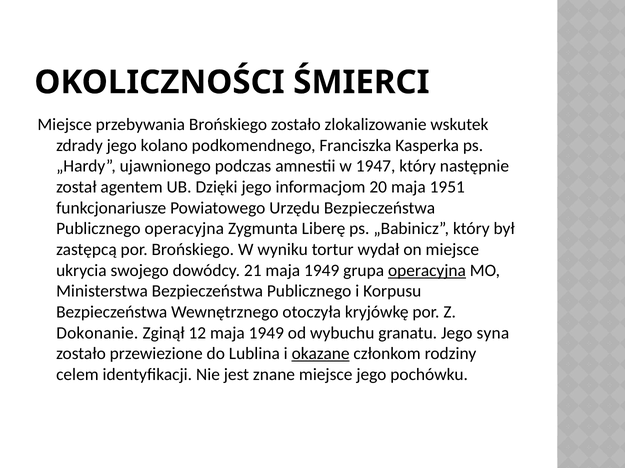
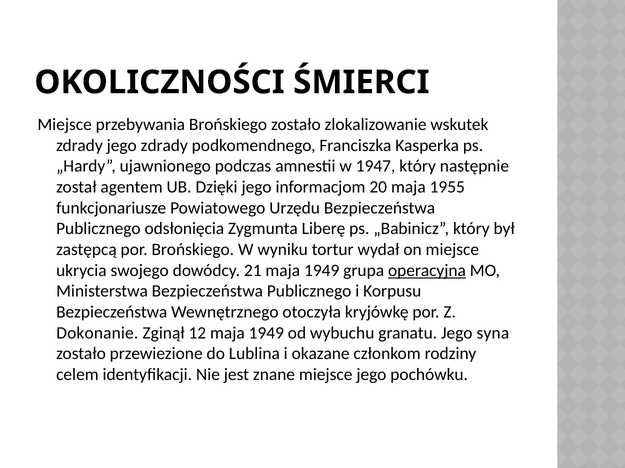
jego kolano: kolano -> zdrady
1951: 1951 -> 1955
Publicznego operacyjna: operacyjna -> odsłonięcia
okazane underline: present -> none
